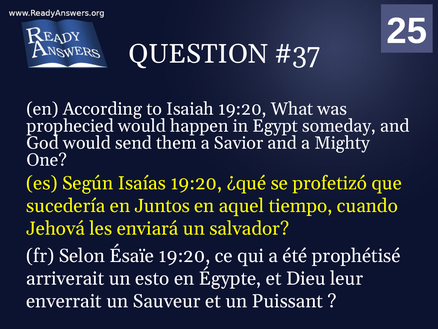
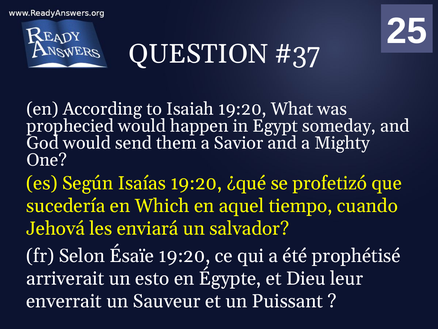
Juntos: Juntos -> Which
